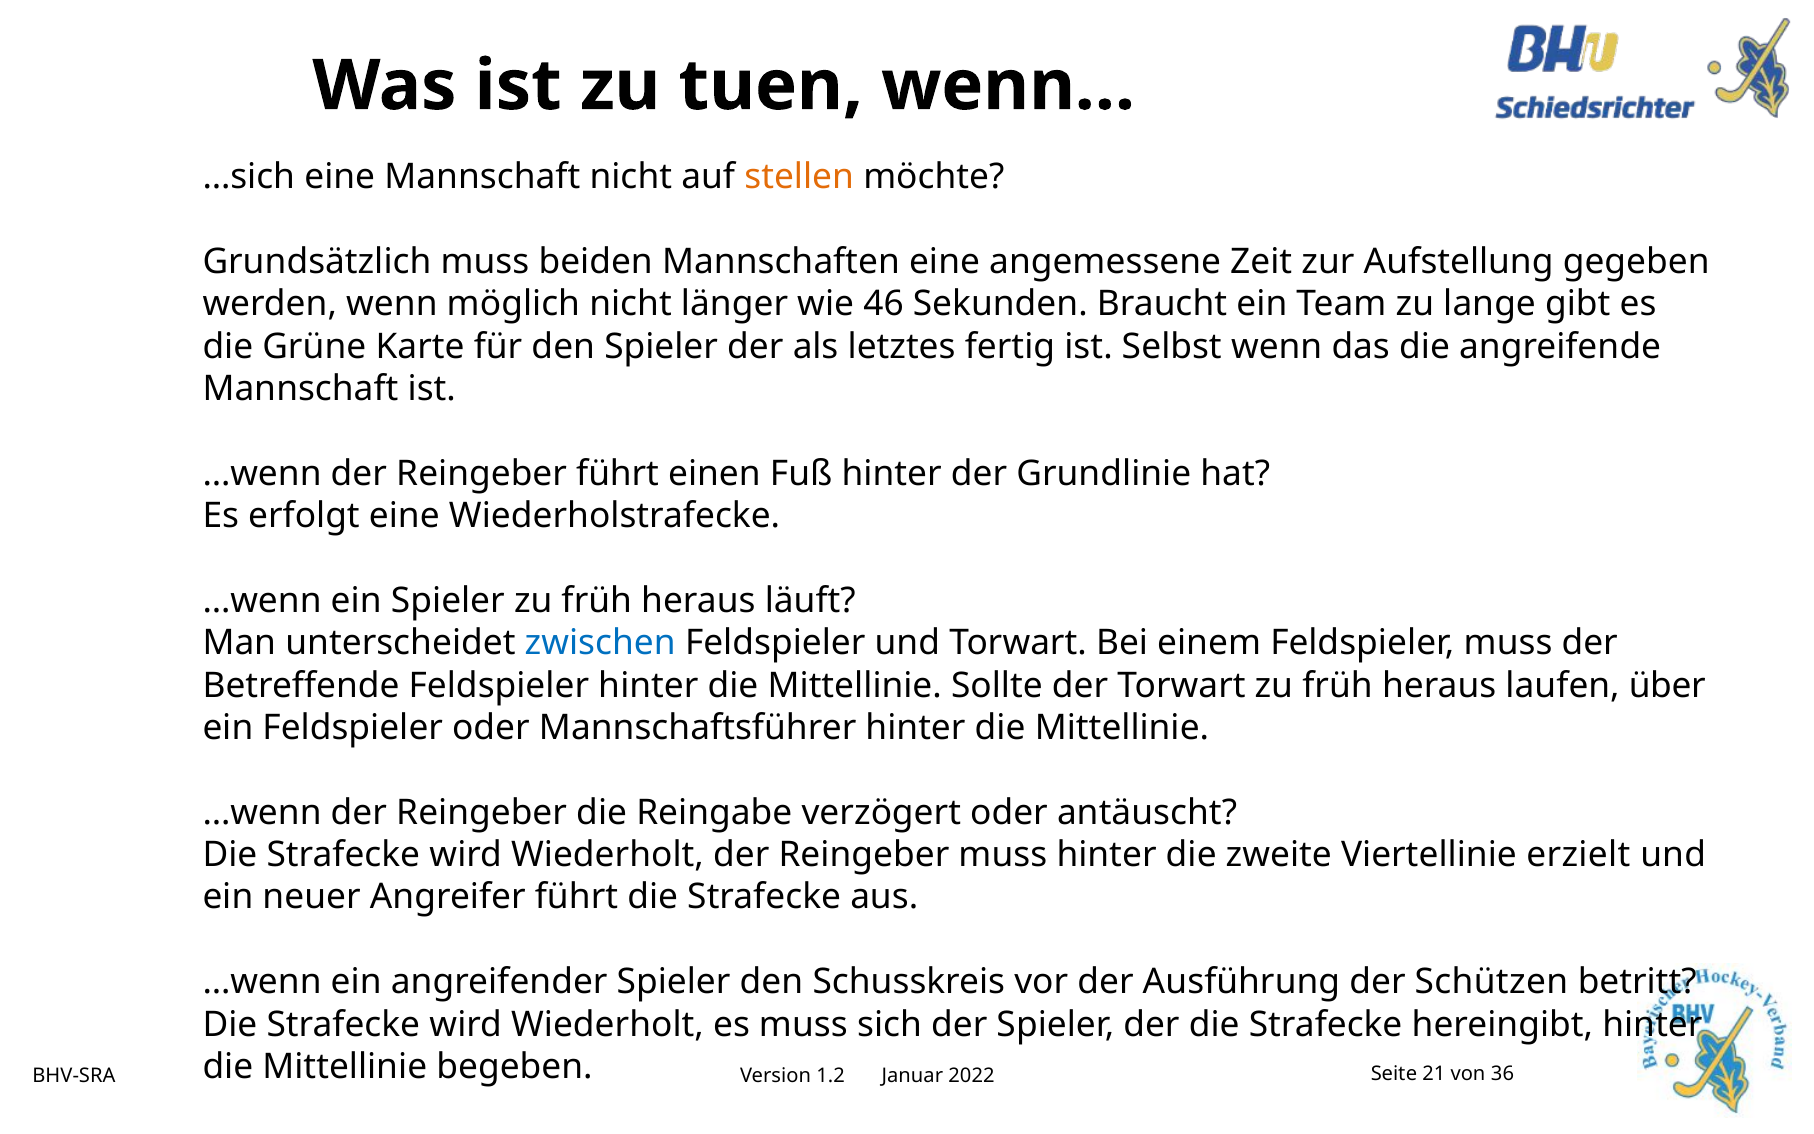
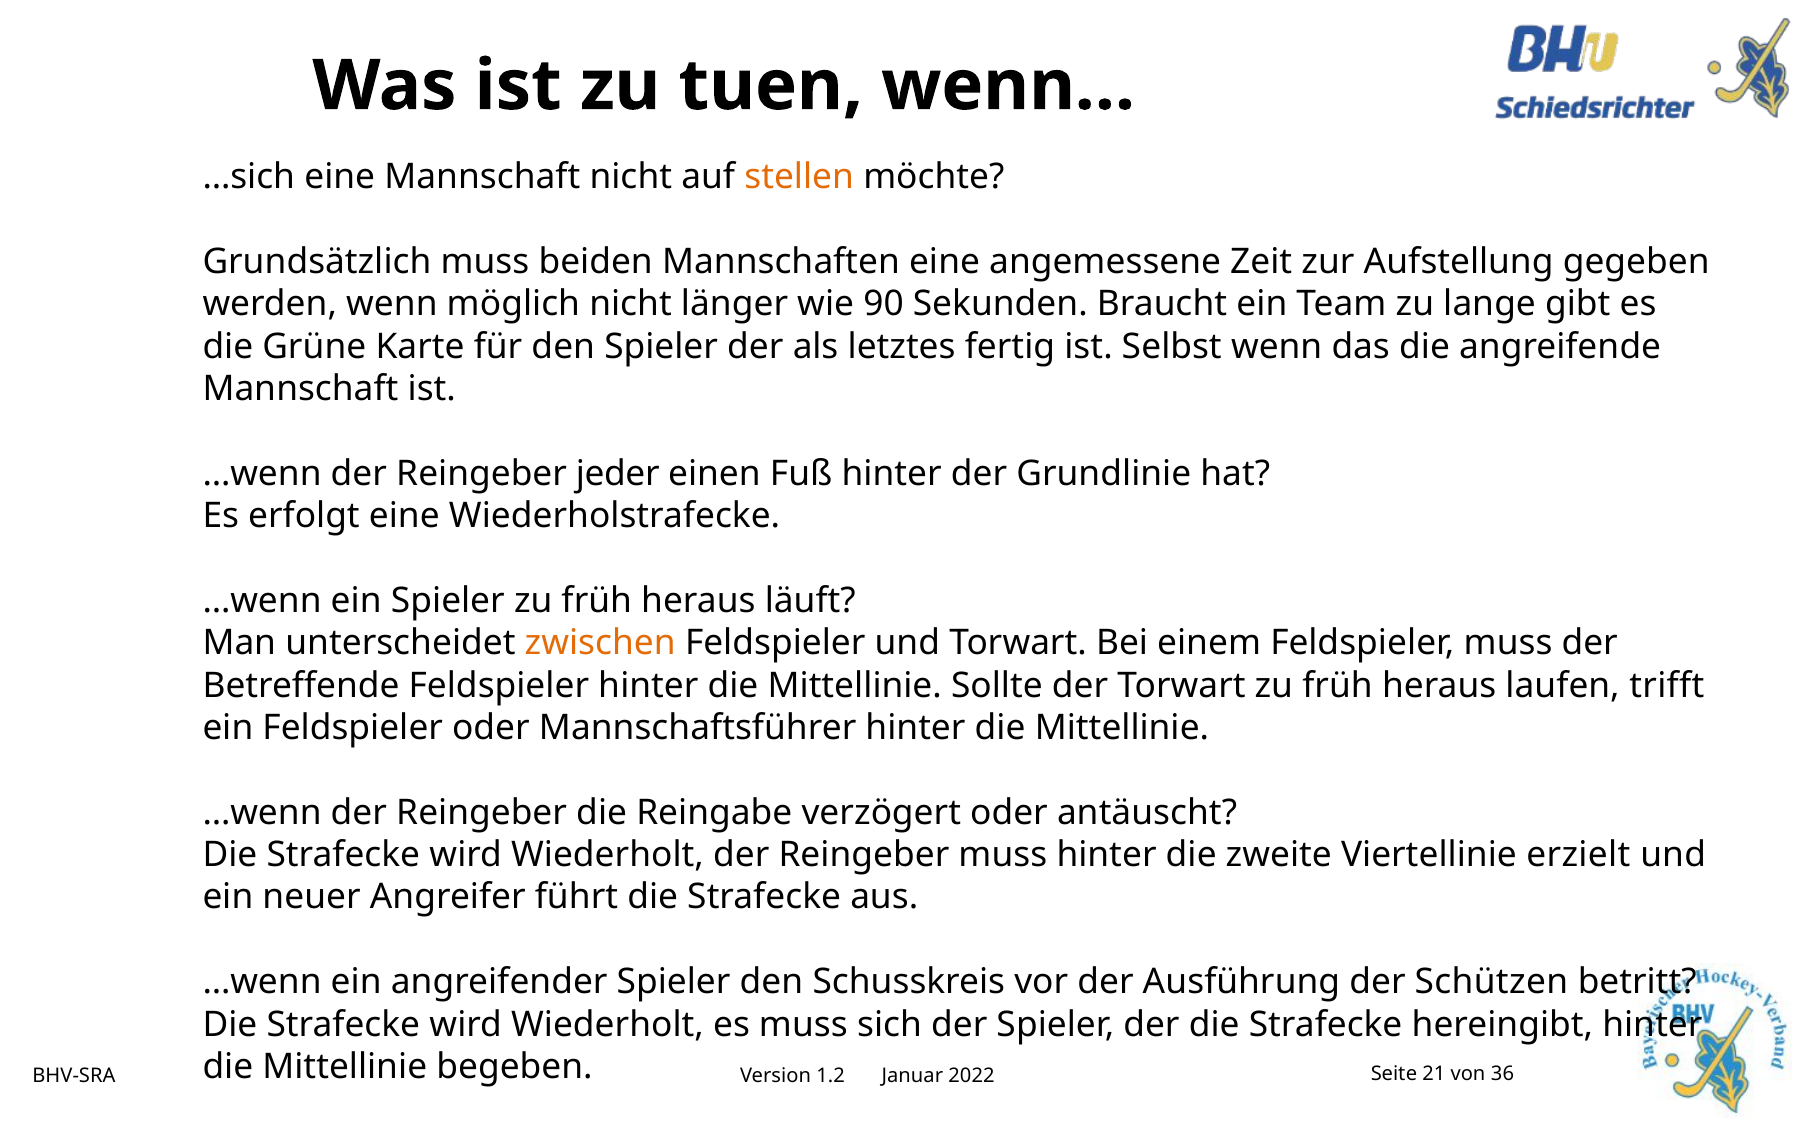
46: 46 -> 90
Reingeber führt: führt -> jeder
zwischen colour: blue -> orange
über: über -> trifft
